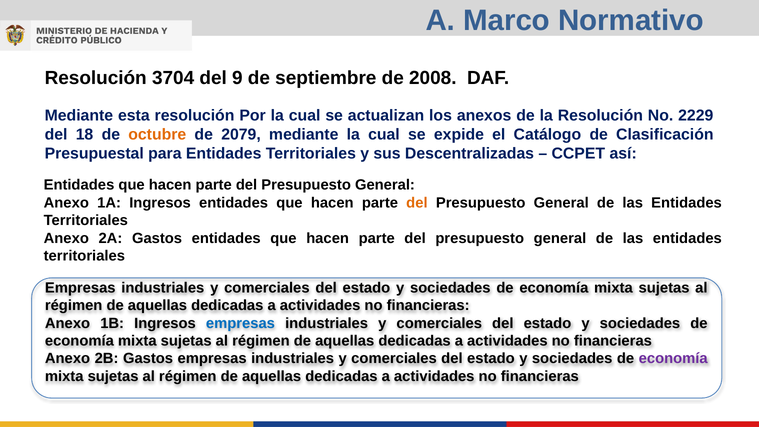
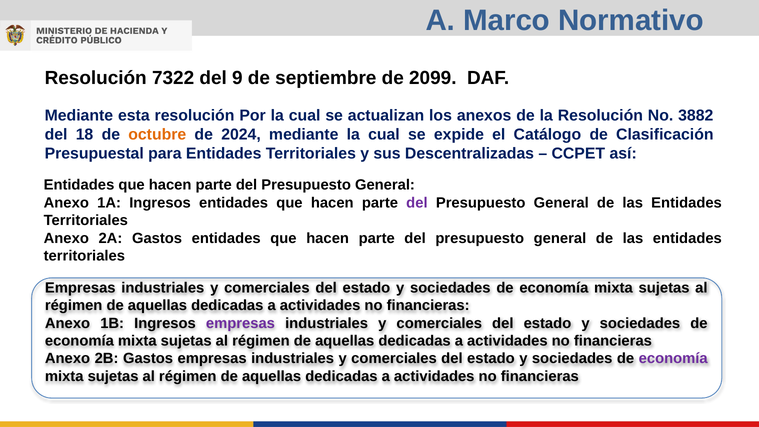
3704: 3704 -> 7322
2008: 2008 -> 2099
2229: 2229 -> 3882
2079: 2079 -> 2024
del at (417, 203) colour: orange -> purple
empresas at (240, 323) colour: blue -> purple
